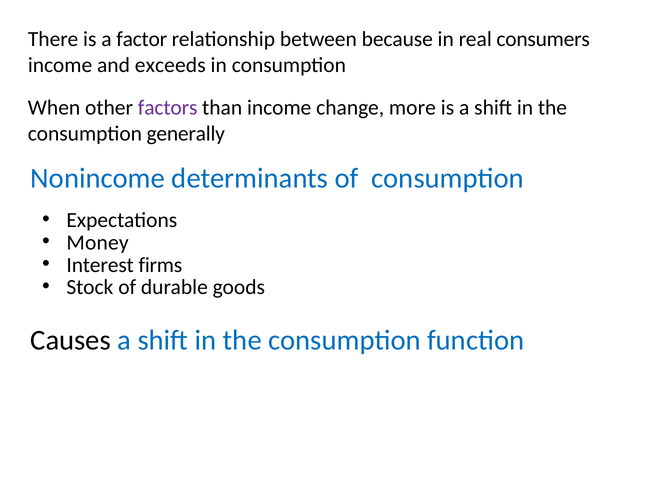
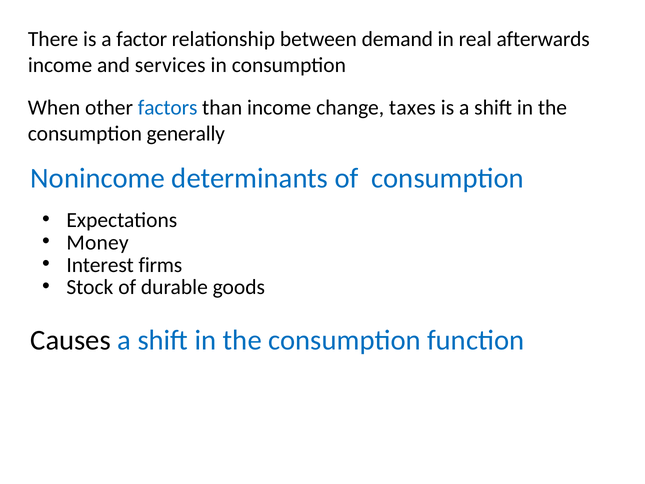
because: because -> demand
consumers: consumers -> afterwards
exceeds: exceeds -> services
factors colour: purple -> blue
more: more -> taxes
